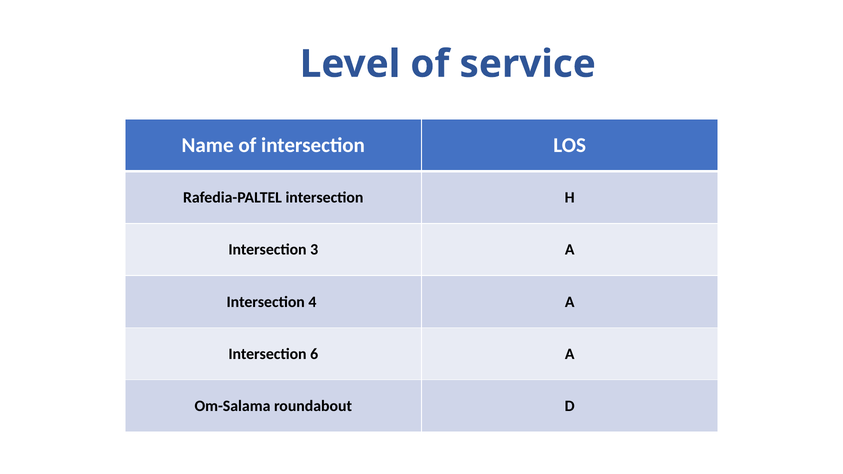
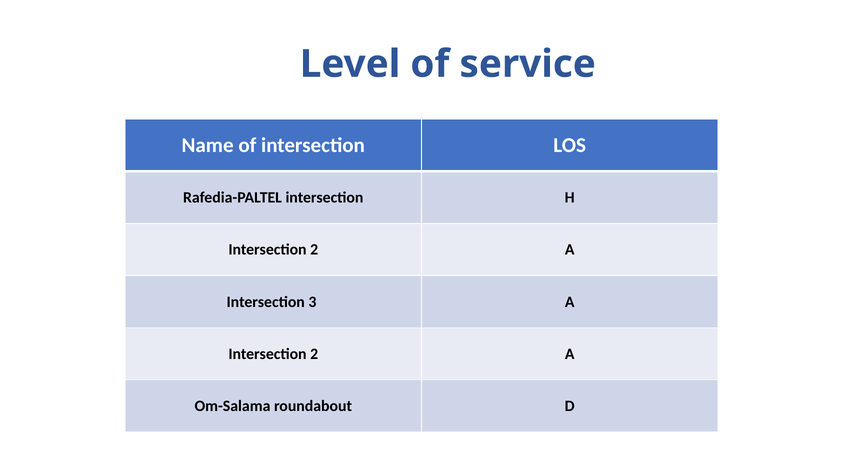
3 at (314, 250): 3 -> 2
4: 4 -> 3
6 at (314, 354): 6 -> 2
